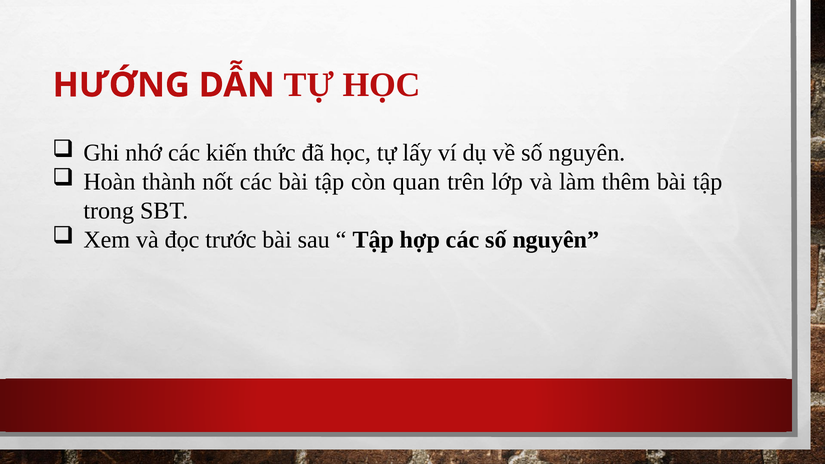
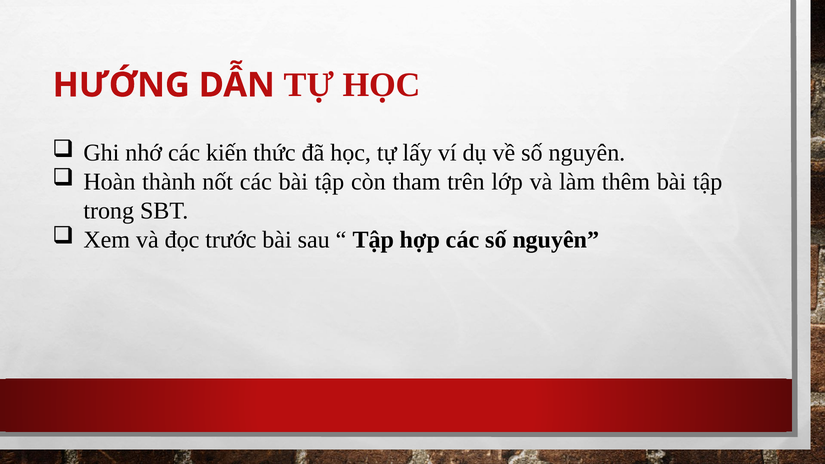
quan: quan -> tham
